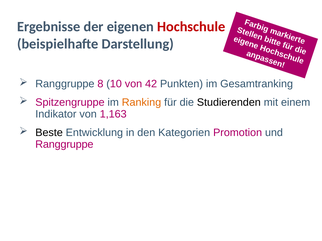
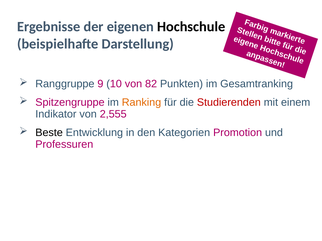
Hochschule colour: red -> black
8: 8 -> 9
42: 42 -> 82
Studierenden colour: black -> red
1,163: 1,163 -> 2,555
Ranggruppe at (64, 145): Ranggruppe -> Professuren
